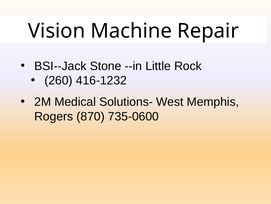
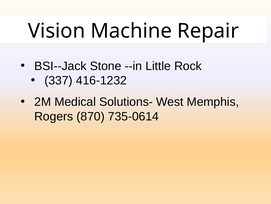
260: 260 -> 337
735-0600: 735-0600 -> 735-0614
